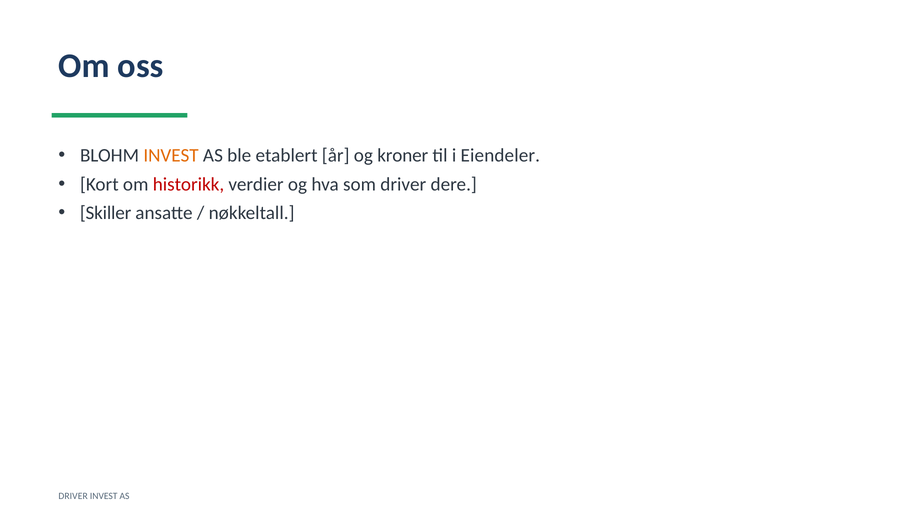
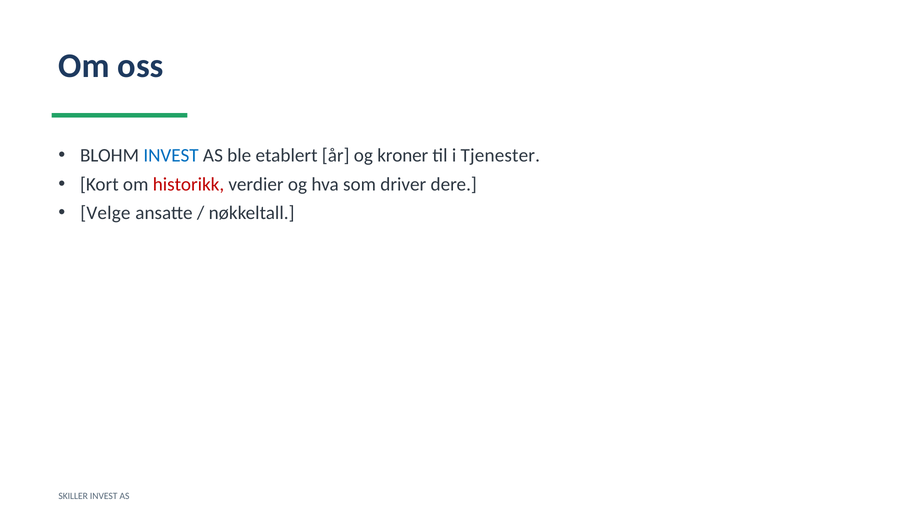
INVEST at (171, 156) colour: orange -> blue
Eiendeler: Eiendeler -> Tjenester
Skiller: Skiller -> Velge
DRIVER at (73, 496): DRIVER -> SKILLER
